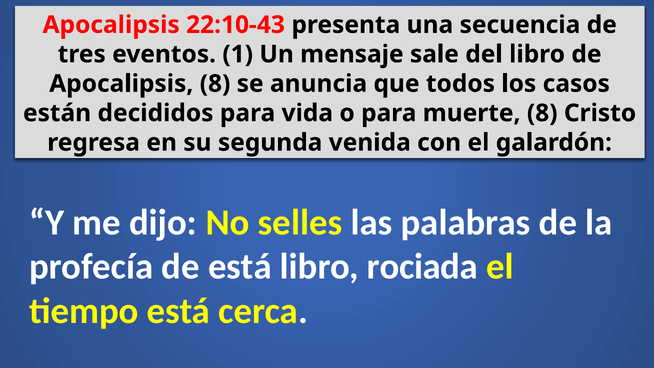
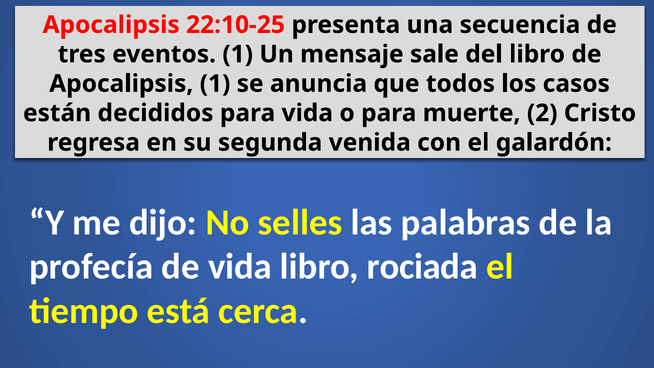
22:10-43: 22:10-43 -> 22:10-25
Apocalipsis 8: 8 -> 1
muerte 8: 8 -> 2
de está: está -> vida
